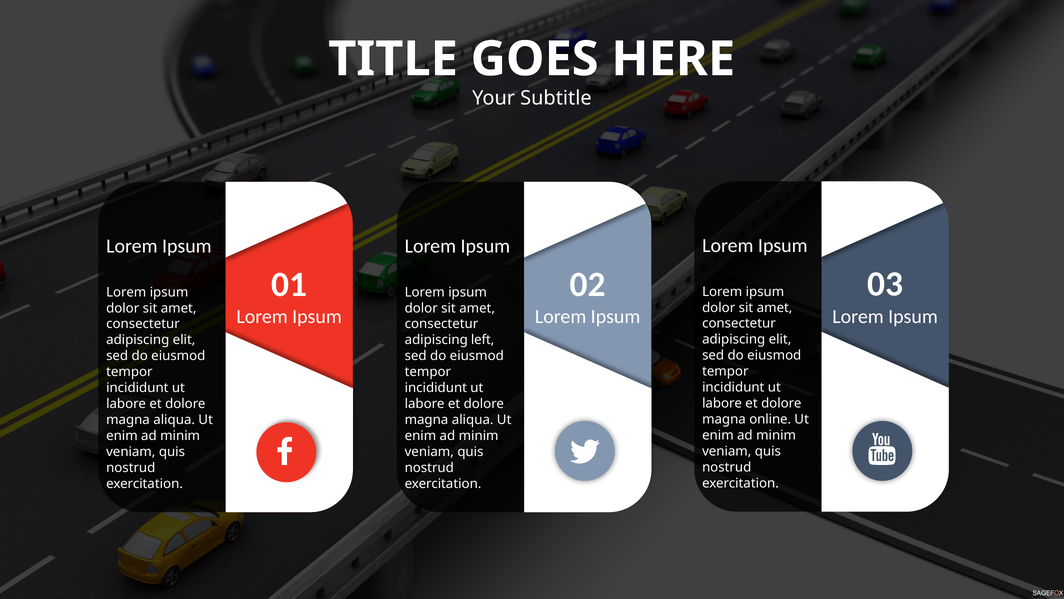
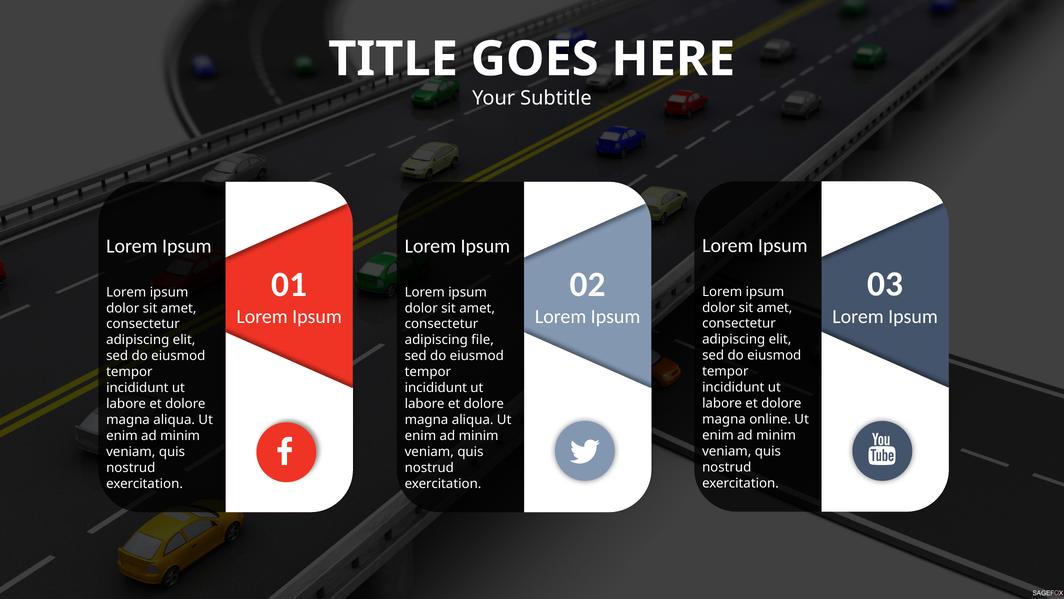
left: left -> file
